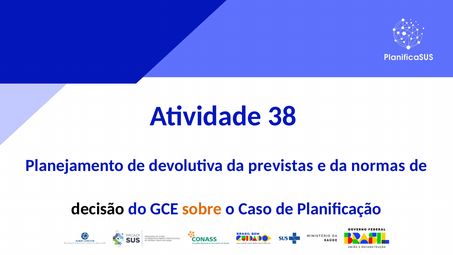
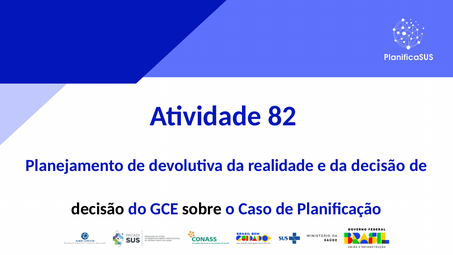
38: 38 -> 82
previstas: previstas -> realidade
da normas: normas -> decisão
sobre colour: orange -> black
